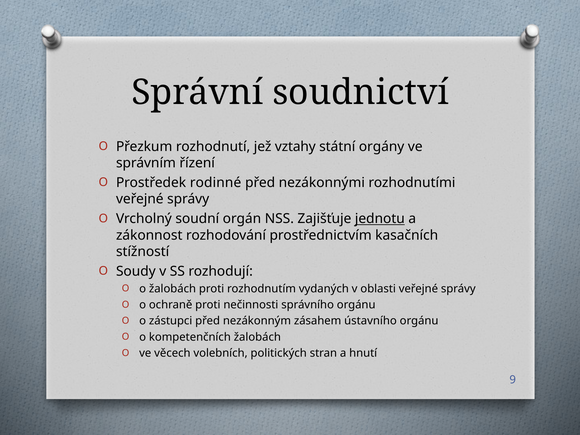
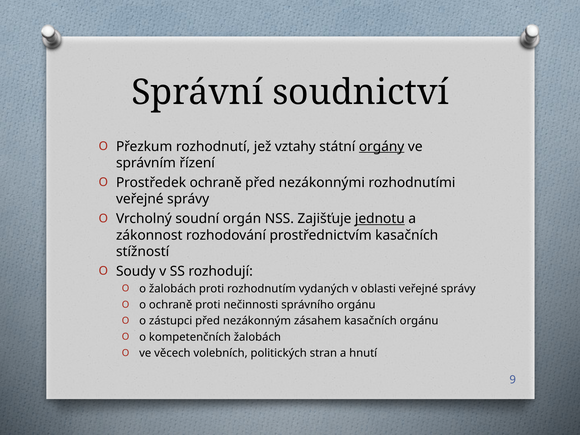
orgány underline: none -> present
Prostředek rodinné: rodinné -> ochraně
zásahem ústavního: ústavního -> kasačních
